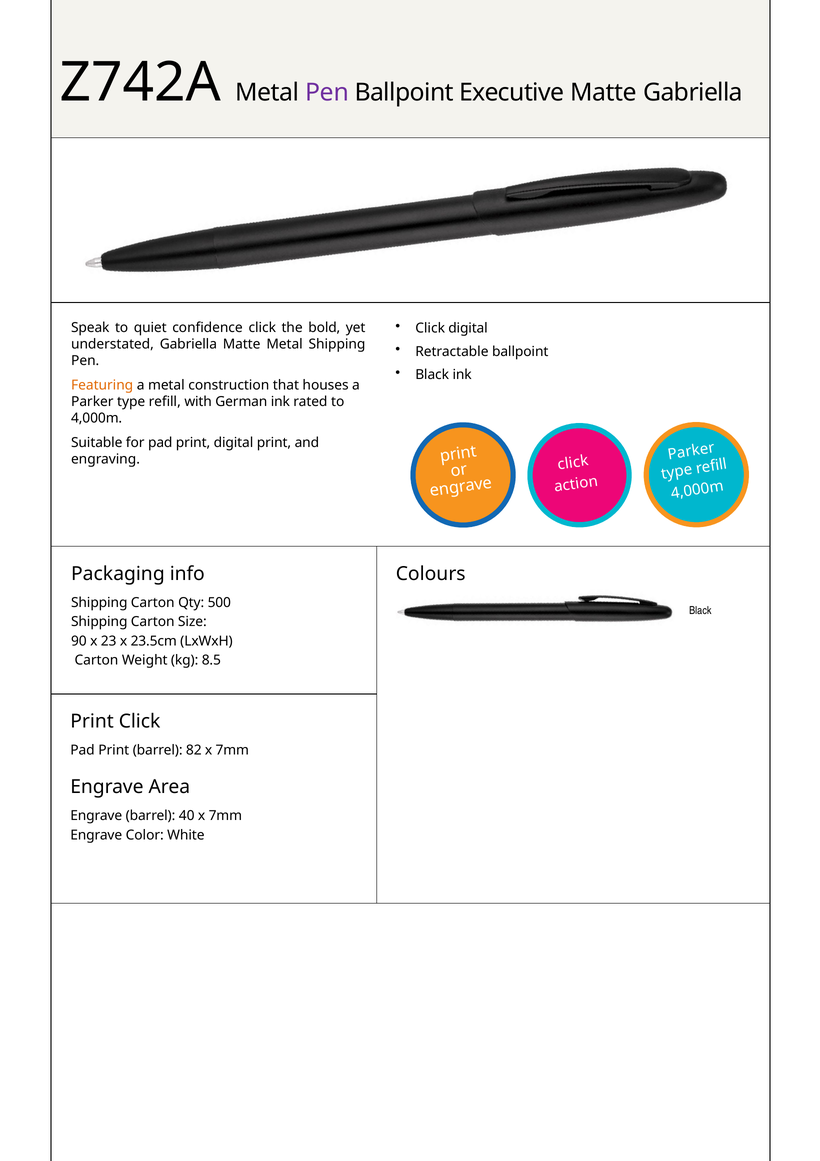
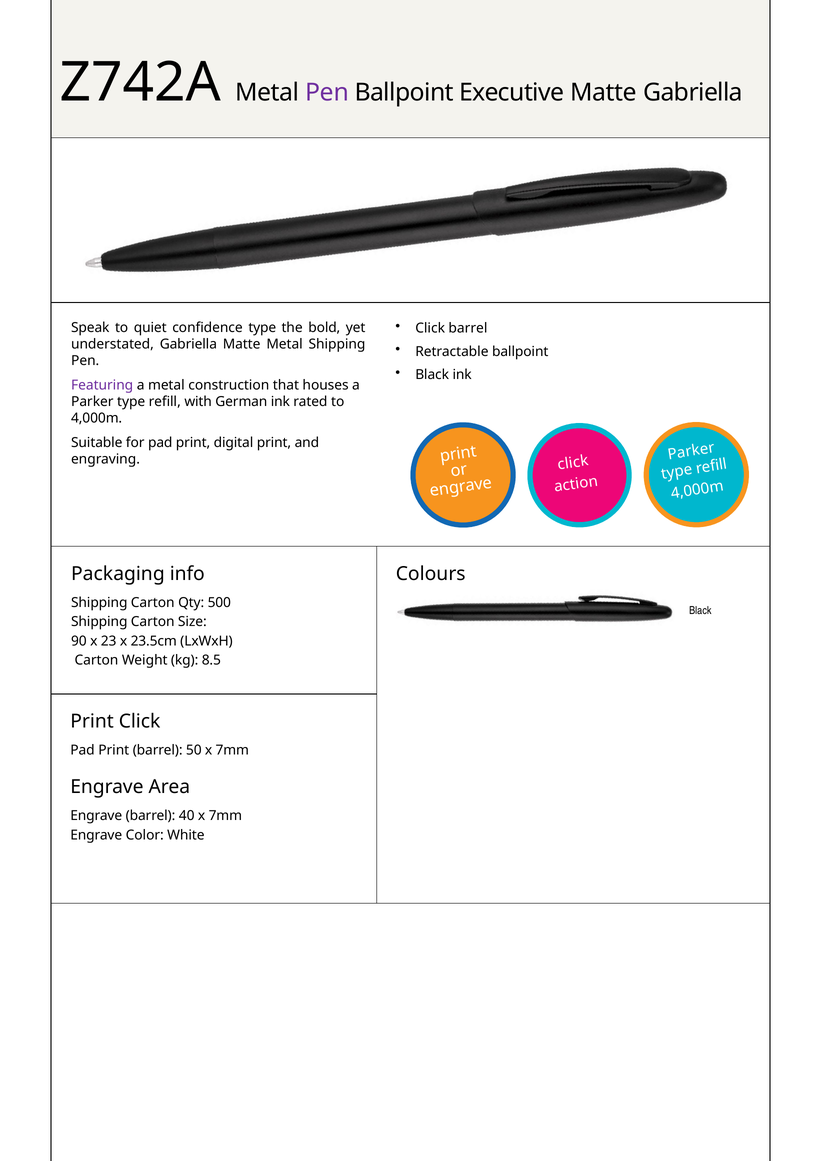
Click digital: digital -> barrel
confidence click: click -> type
Featuring colour: orange -> purple
82: 82 -> 50
